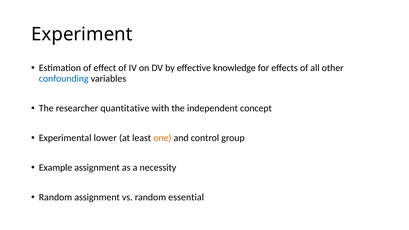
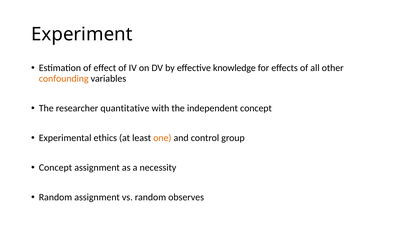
confounding colour: blue -> orange
lower: lower -> ethics
Example at (56, 168): Example -> Concept
essential: essential -> observes
